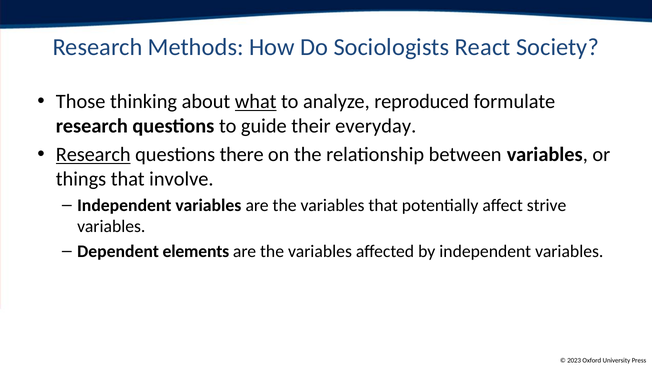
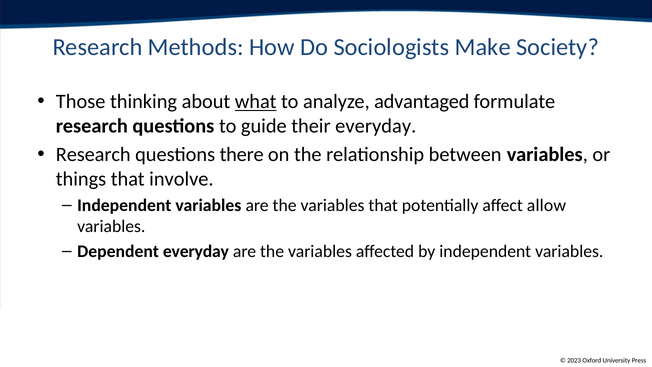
React: React -> Make
reproduced: reproduced -> advantaged
Research at (93, 155) underline: present -> none
strive: strive -> allow
Dependent elements: elements -> everyday
